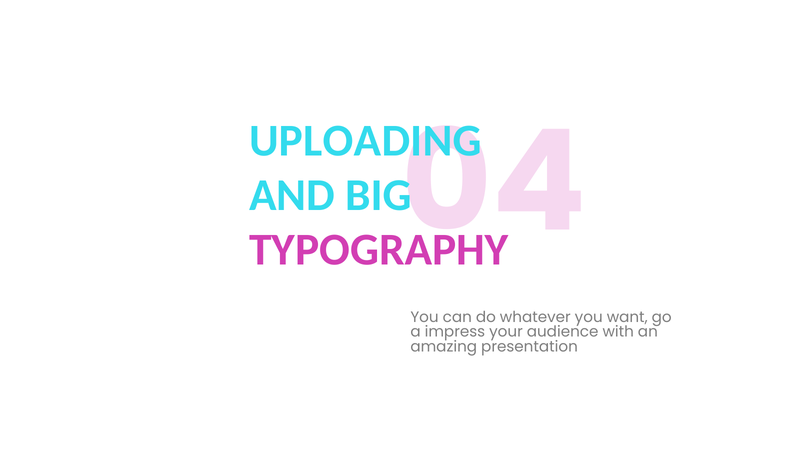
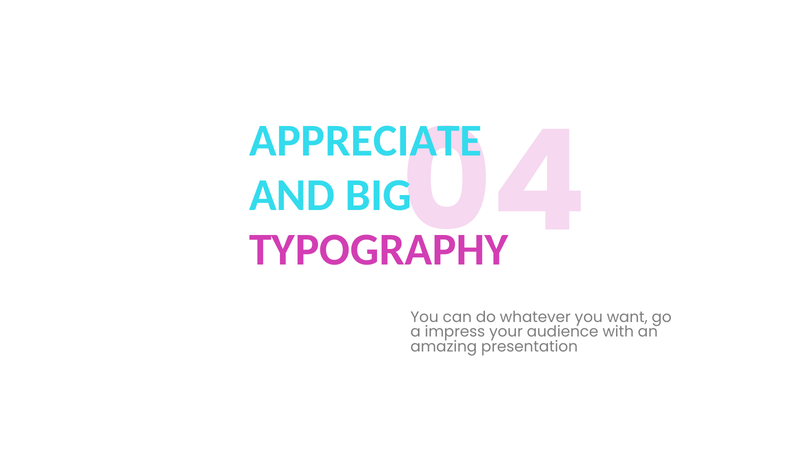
UPLOADING: UPLOADING -> APPRECIATE
